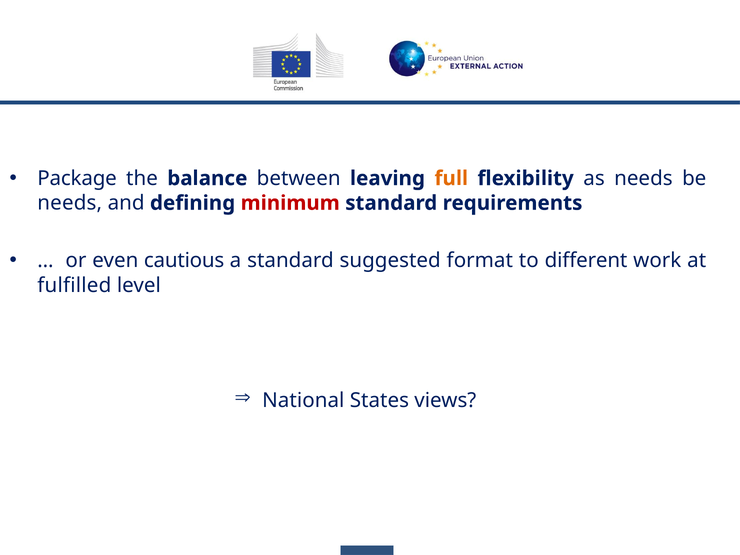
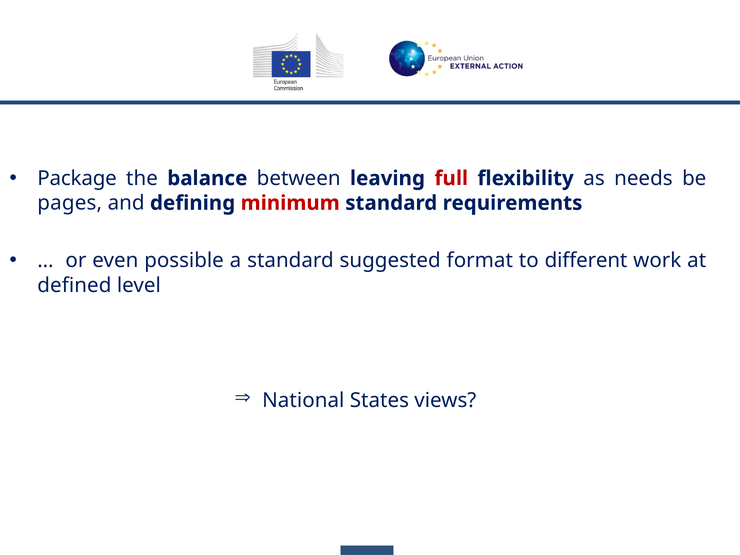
full colour: orange -> red
needs at (70, 203): needs -> pages
cautious: cautious -> possible
fulfilled: fulfilled -> defined
